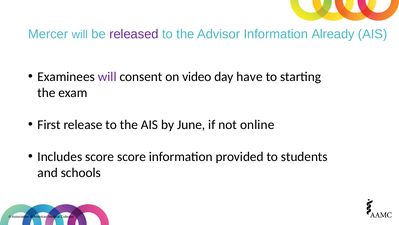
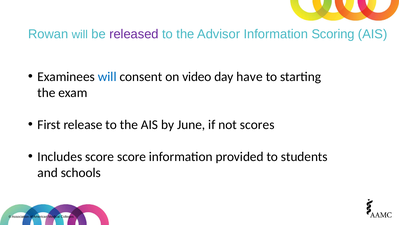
Mercer: Mercer -> Rowan
Already: Already -> Scoring
will at (107, 76) colour: purple -> blue
online: online -> scores
